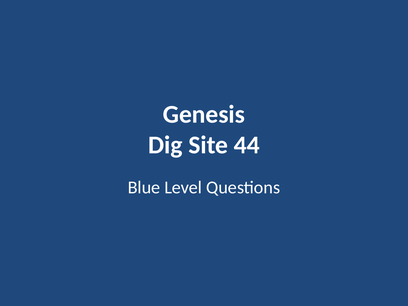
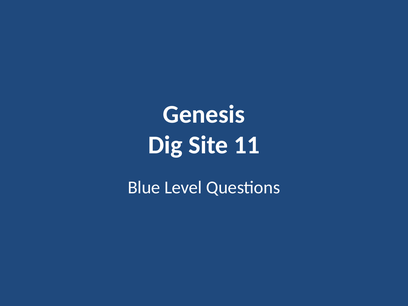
44: 44 -> 11
